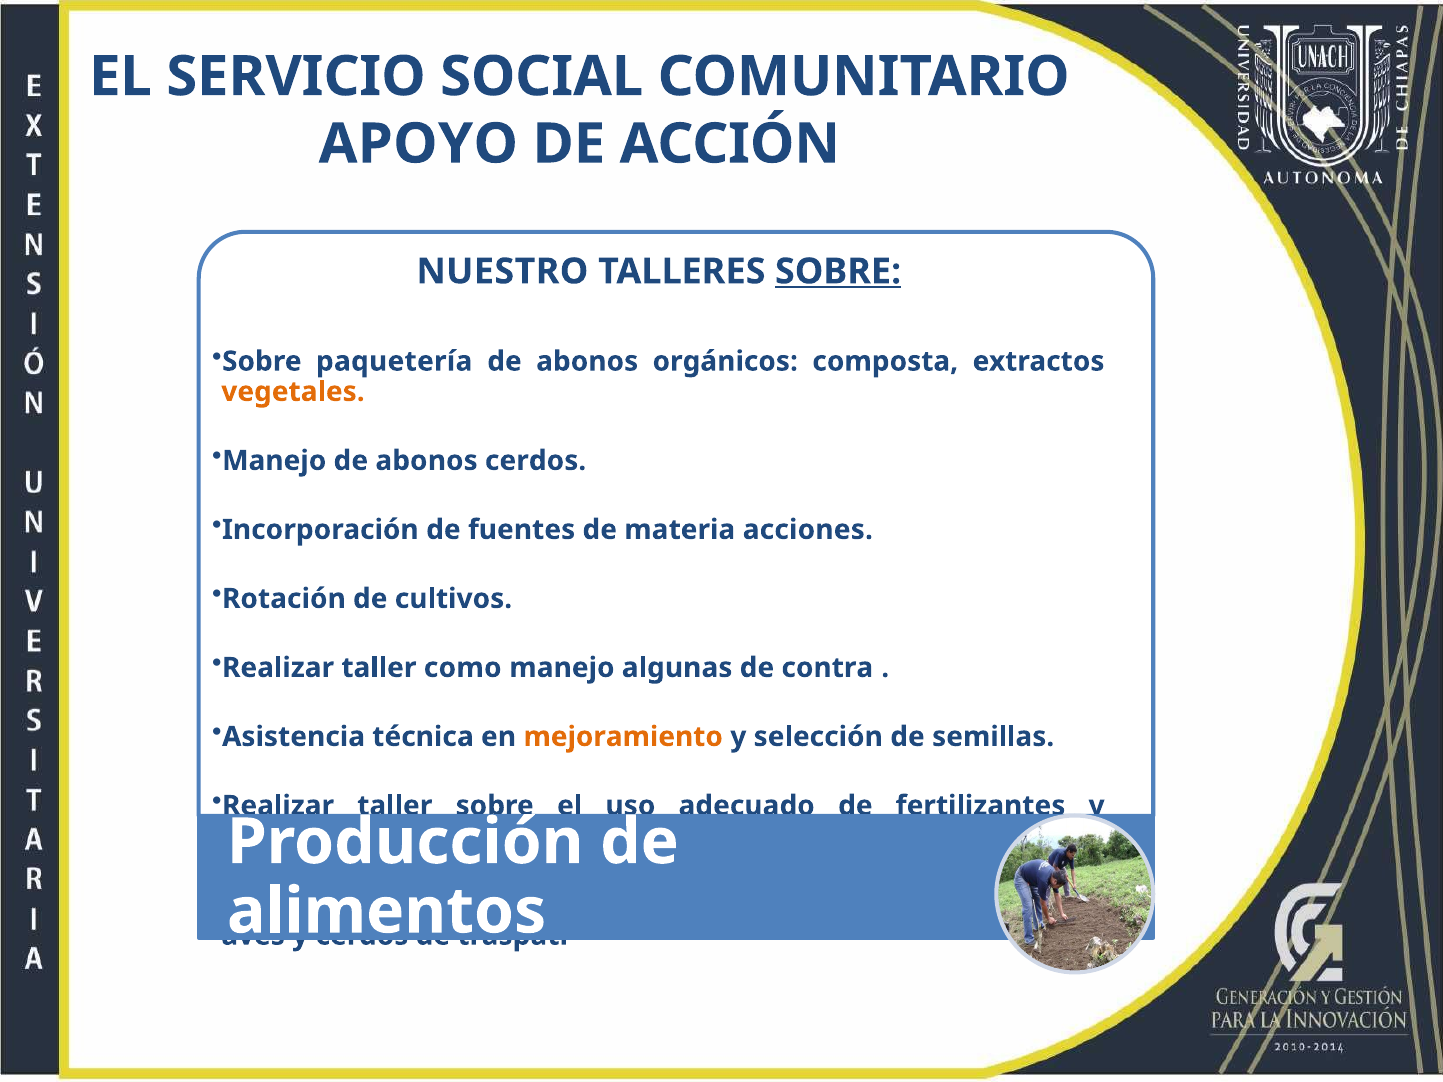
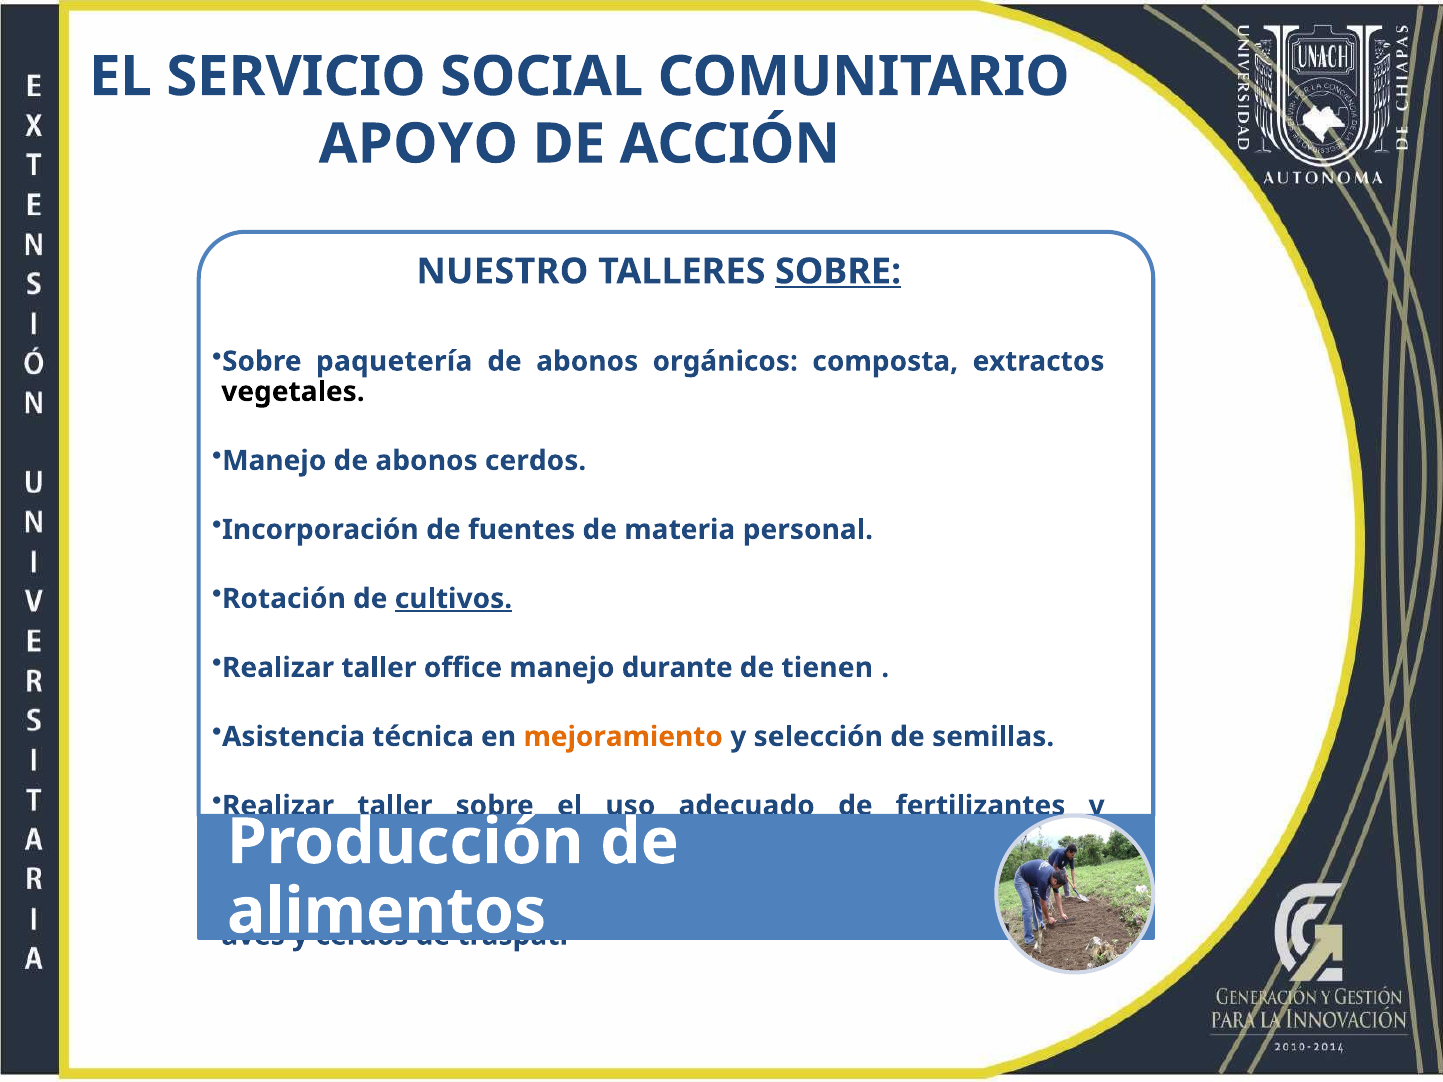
vegetales colour: orange -> black
acciones: acciones -> personal
cultivos underline: none -> present
como: como -> office
algunas: algunas -> durante
contra: contra -> tienen
